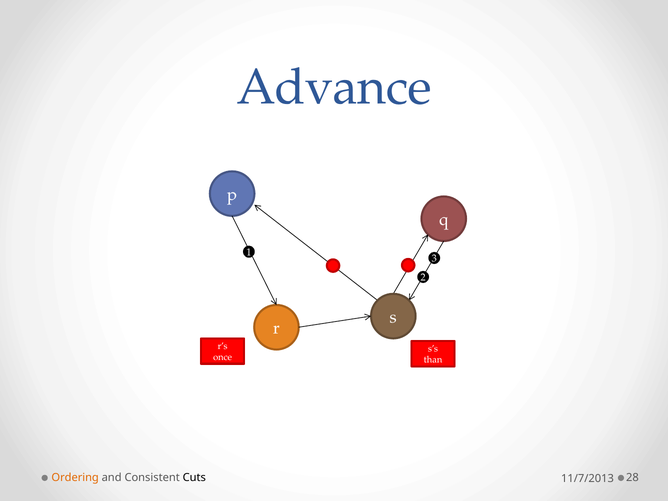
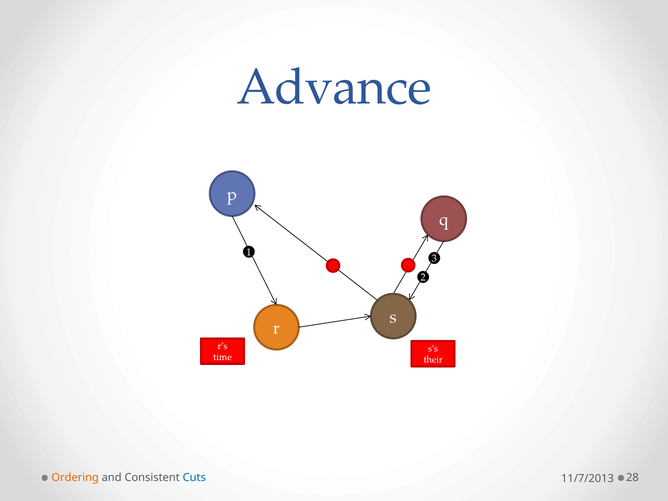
once: once -> time
than: than -> their
Cuts colour: black -> blue
